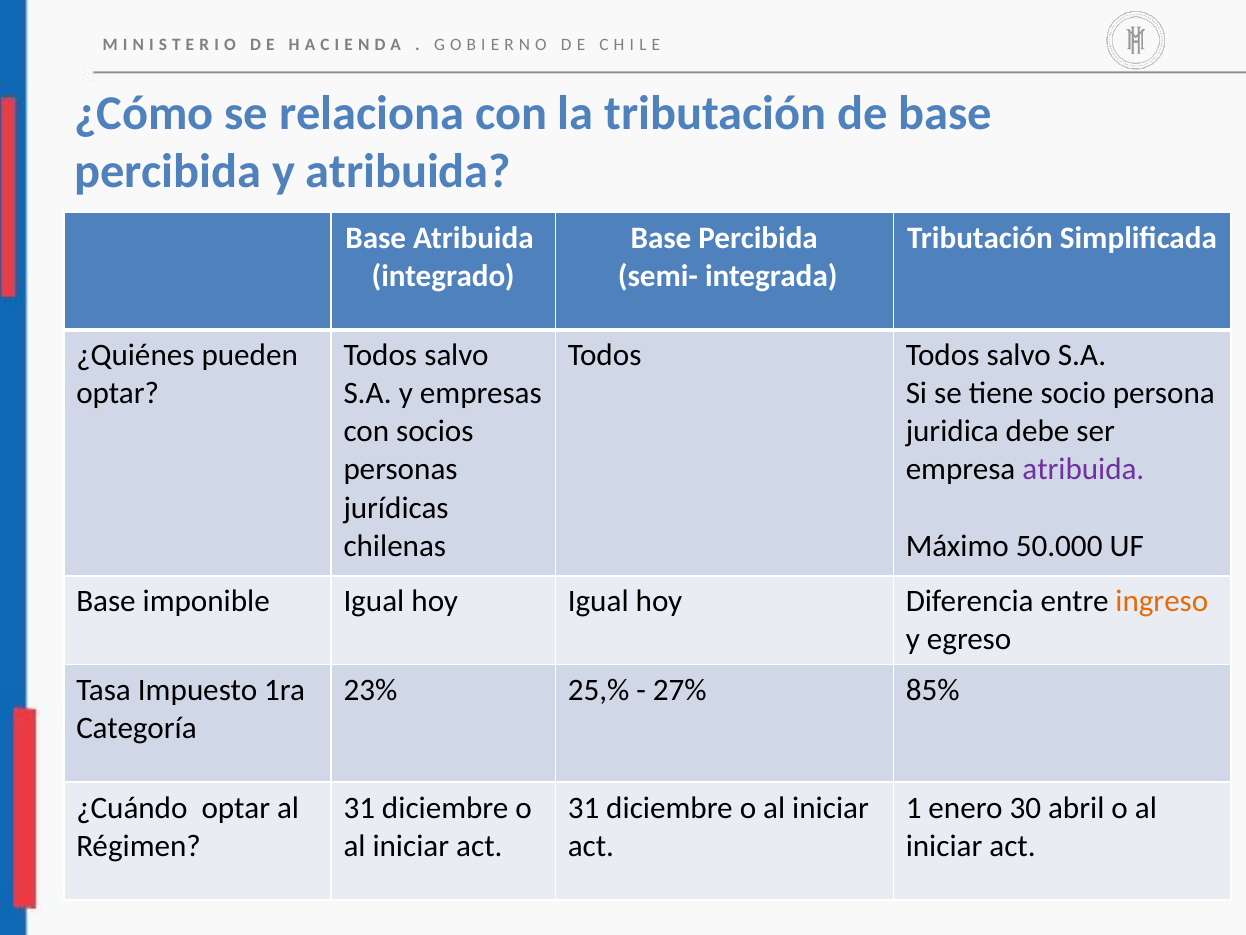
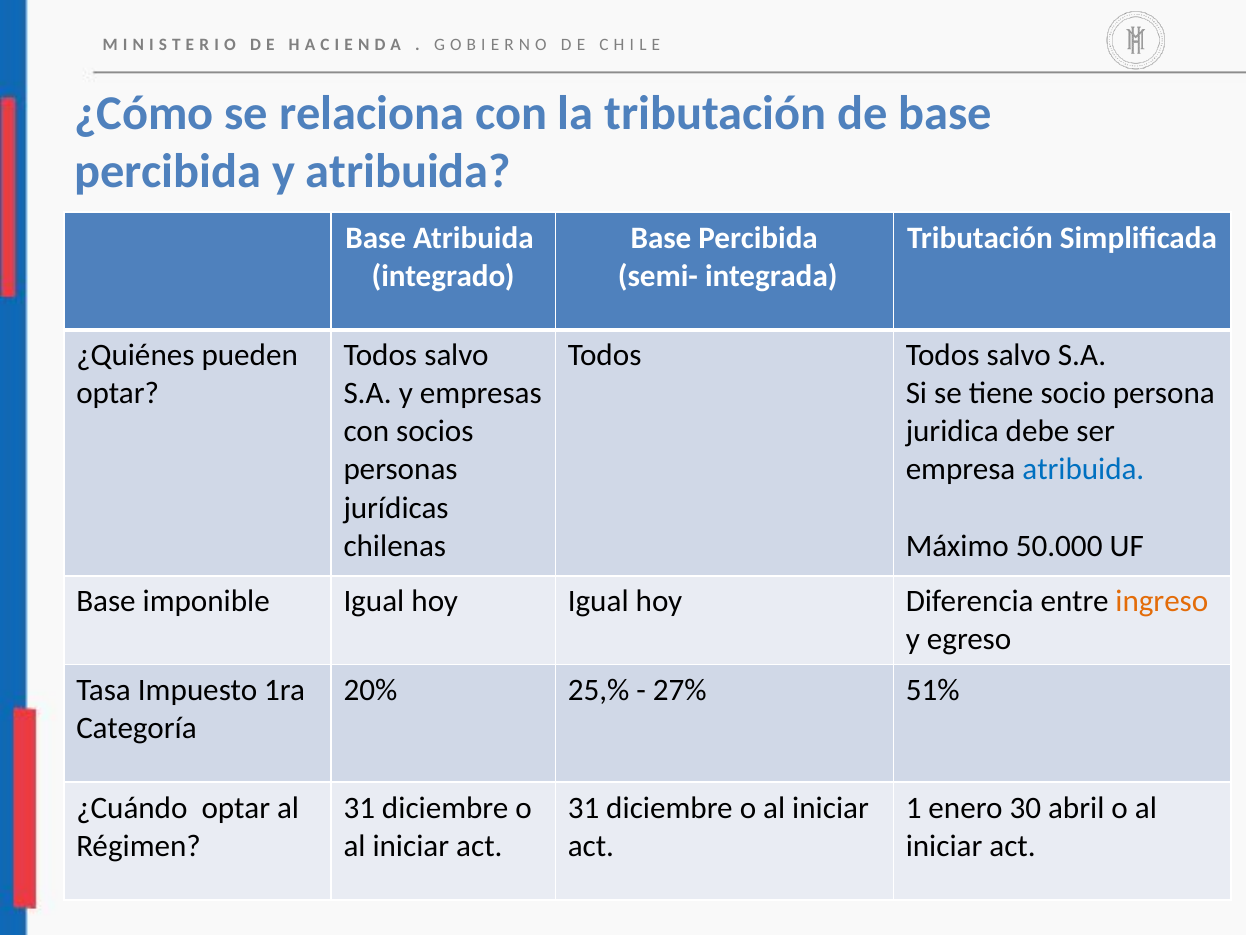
atribuida at (1083, 469) colour: purple -> blue
23%: 23% -> 20%
85%: 85% -> 51%
